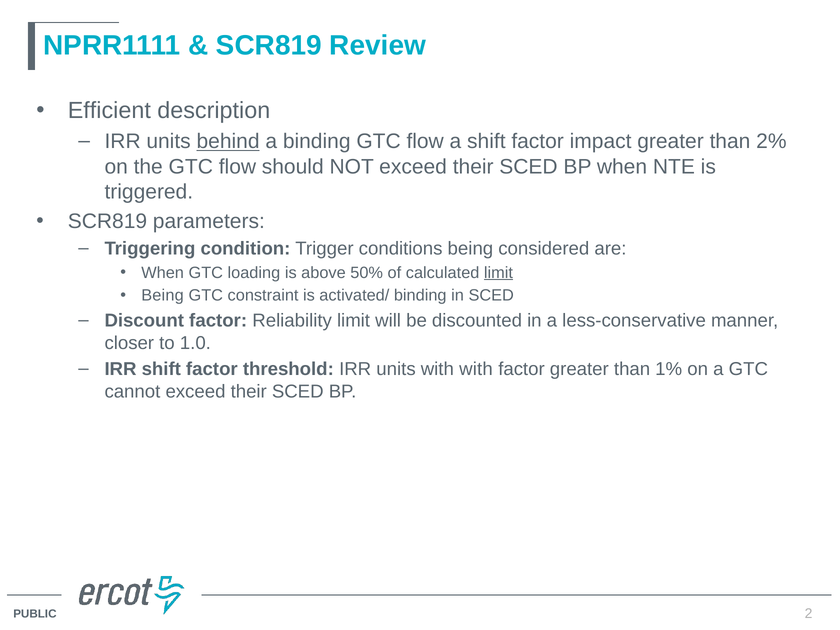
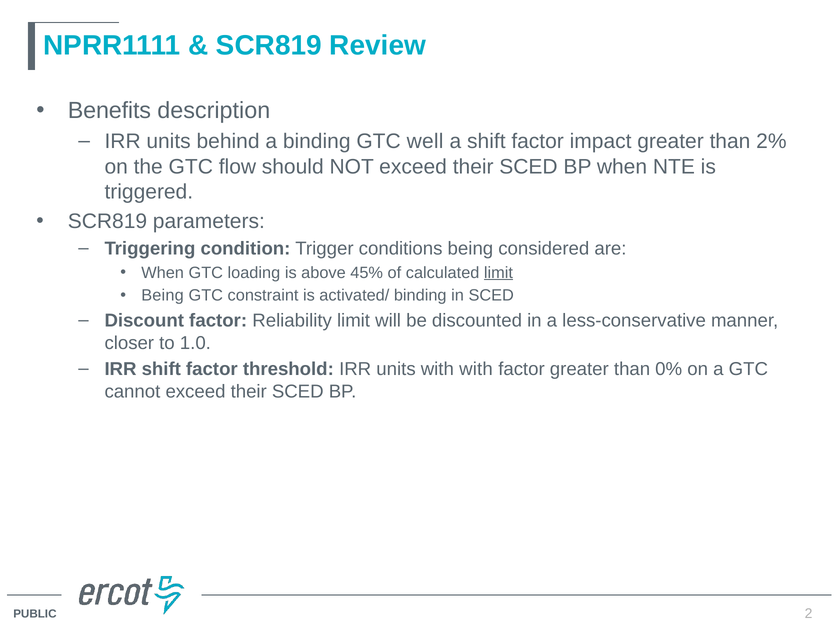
Efficient: Efficient -> Benefits
behind underline: present -> none
binding GTC flow: flow -> well
50%: 50% -> 45%
1%: 1% -> 0%
